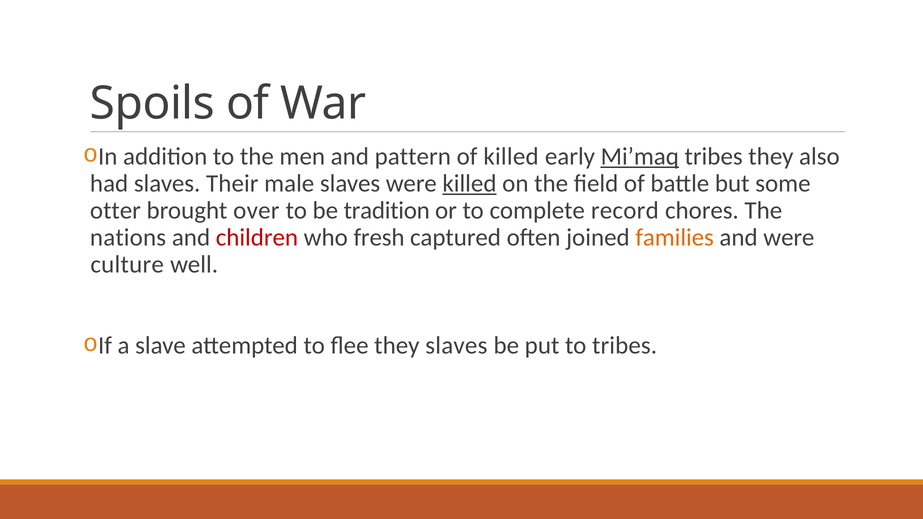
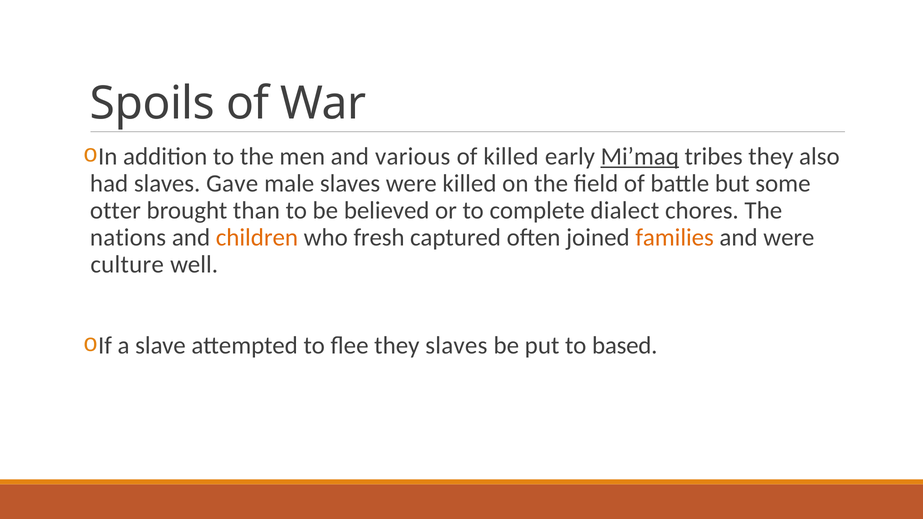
pattern: pattern -> various
Their: Their -> Gave
killed at (469, 184) underline: present -> none
over: over -> than
tradition: tradition -> believed
record: record -> dialect
children colour: red -> orange
to tribes: tribes -> based
